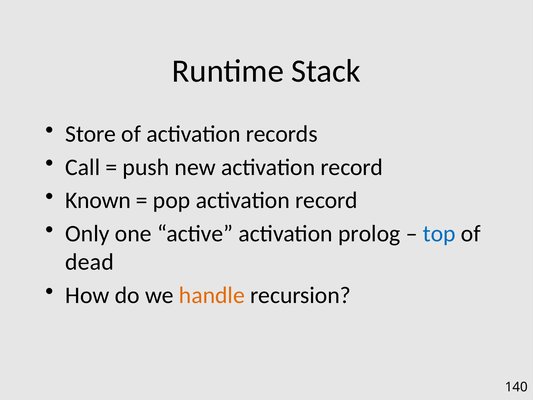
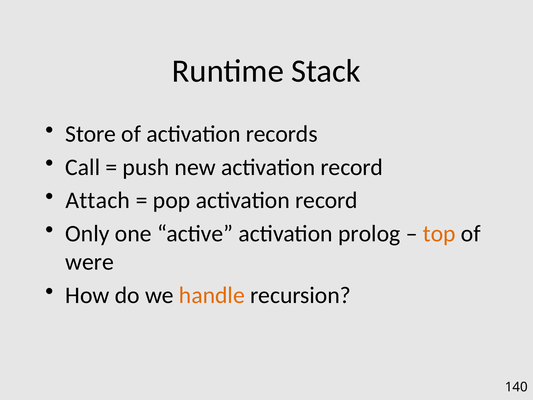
Known: Known -> Attach
top colour: blue -> orange
dead: dead -> were
